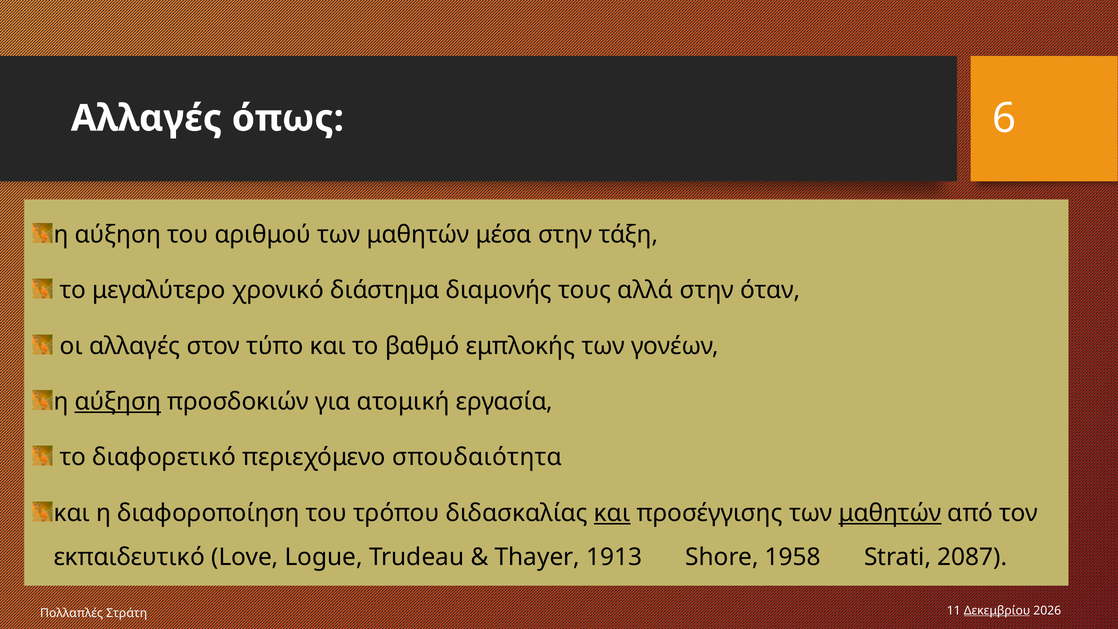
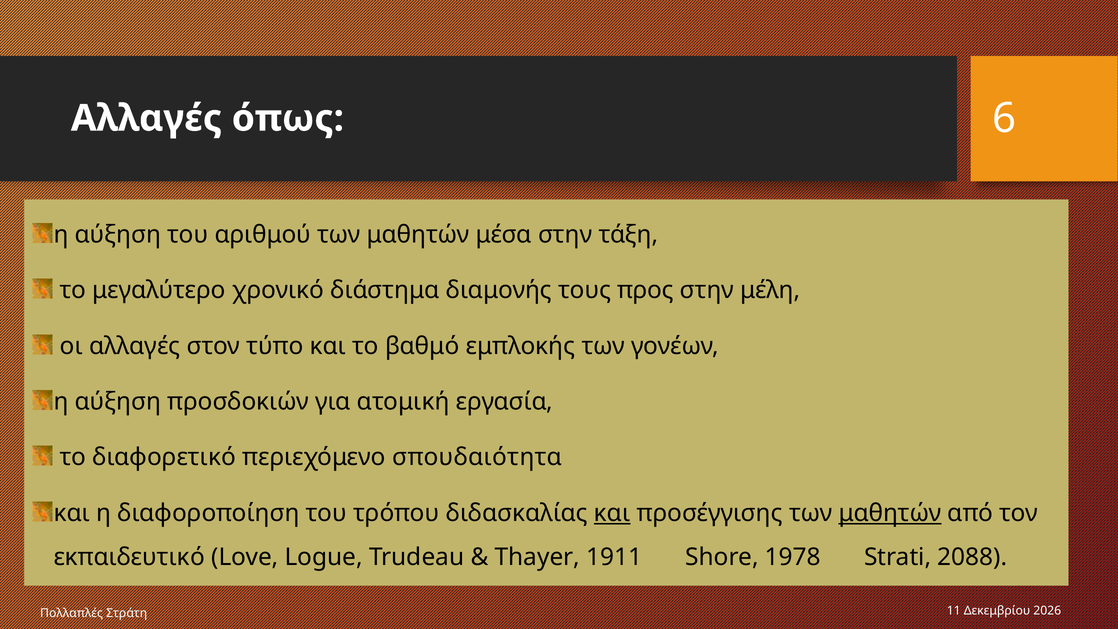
αλλά: αλλά -> προς
όταν: όταν -> μέλη
αύξηση at (118, 402) underline: present -> none
1913: 1913 -> 1911
1958: 1958 -> 1978
2087: 2087 -> 2088
Δεκεμβρίου underline: present -> none
